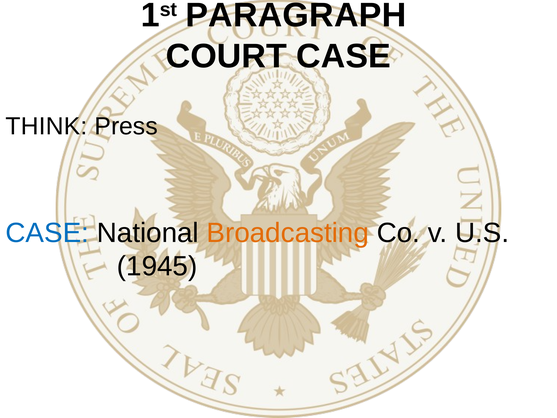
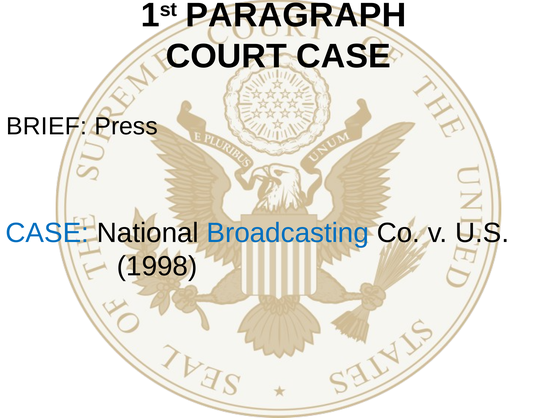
THINK: THINK -> BRIEF
Broadcasting colour: orange -> blue
1945: 1945 -> 1998
